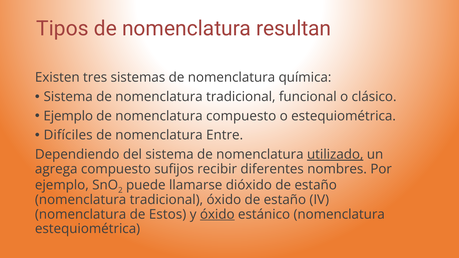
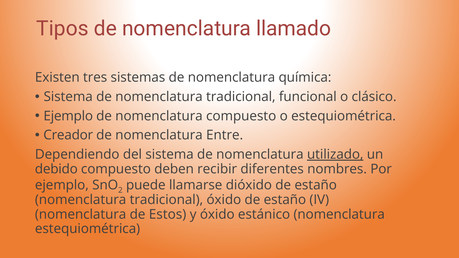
resultan: resultan -> llamado
Difíciles: Difíciles -> Creador
agrega: agrega -> debido
sufijos: sufijos -> deben
óxido at (217, 214) underline: present -> none
